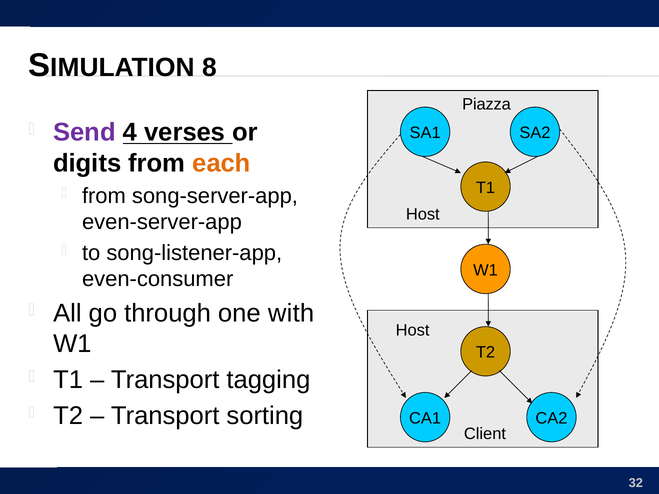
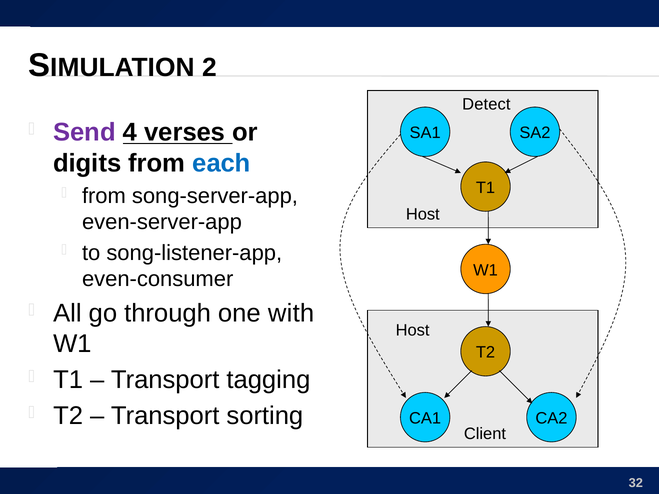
8: 8 -> 2
Piazza: Piazza -> Detect
each colour: orange -> blue
